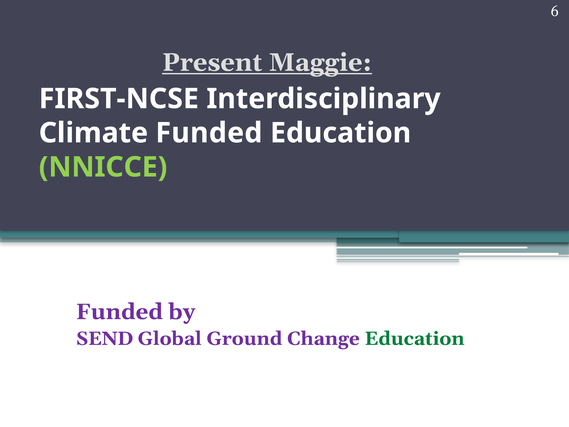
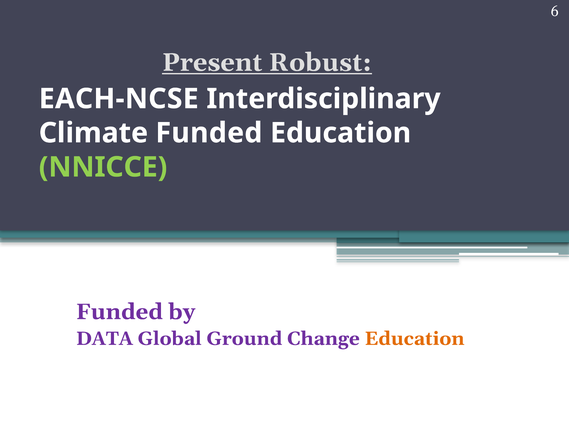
Maggie: Maggie -> Robust
FIRST-NCSE: FIRST-NCSE -> EACH-NCSE
SEND: SEND -> DATA
Education at (415, 338) colour: green -> orange
